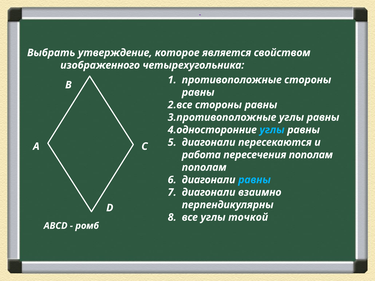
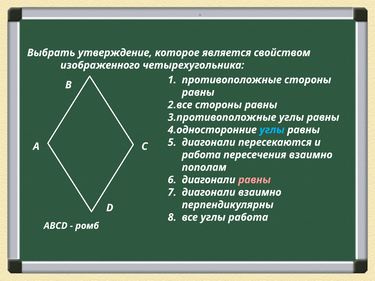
пересечения пополам: пополам -> взаимно
равны at (254, 180) colour: light blue -> pink
углы точкой: точкой -> работа
